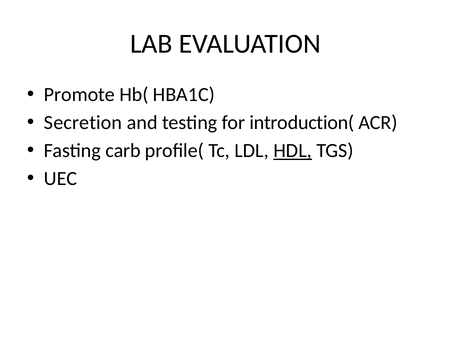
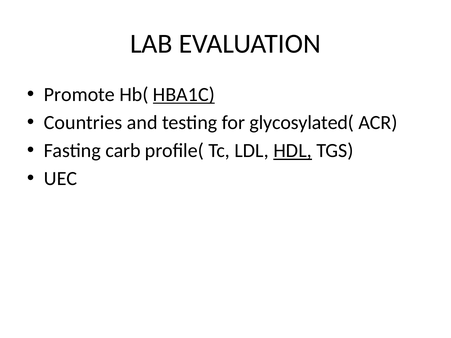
HBA1C underline: none -> present
Secretion: Secretion -> Countries
introduction(: introduction( -> glycosylated(
